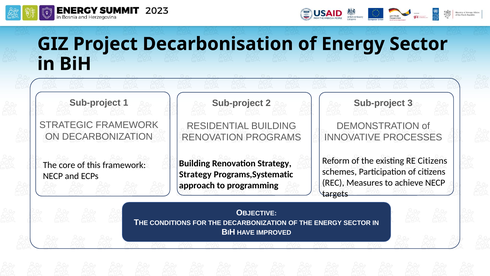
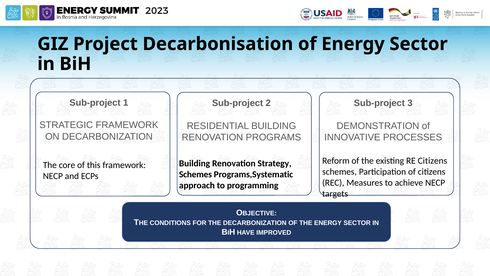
Strategy at (195, 174): Strategy -> Schemes
